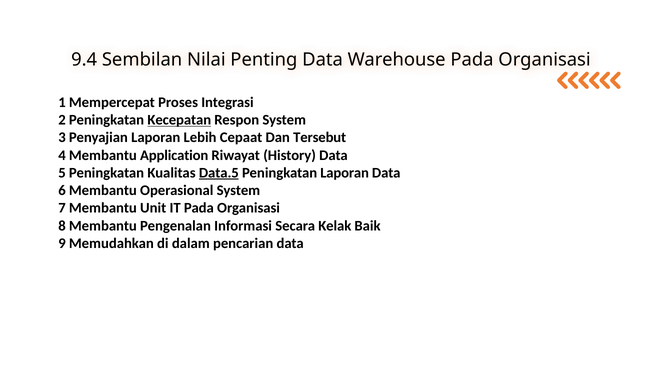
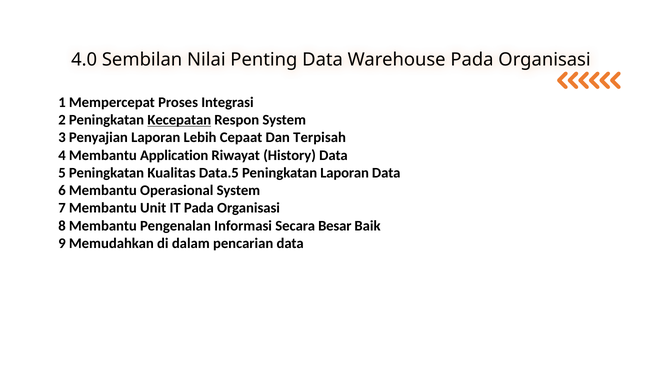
9.4: 9.4 -> 4.0
Tersebut: Tersebut -> Terpisah
Data.5 underline: present -> none
Kelak: Kelak -> Besar
